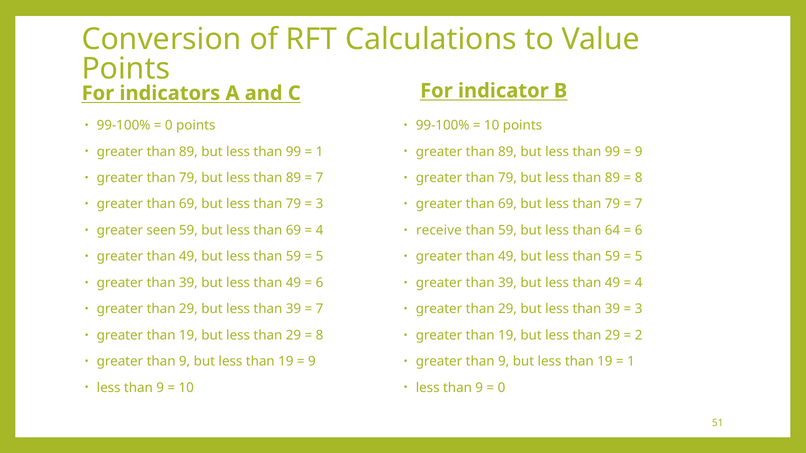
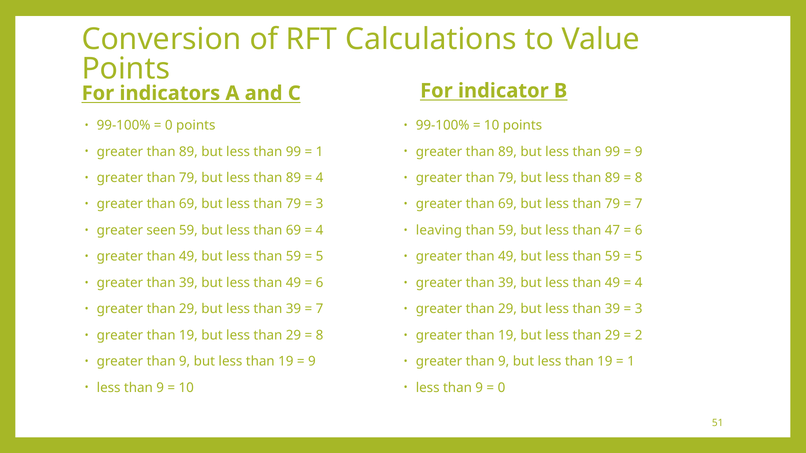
7 at (320, 178): 7 -> 4
receive: receive -> leaving
64: 64 -> 47
